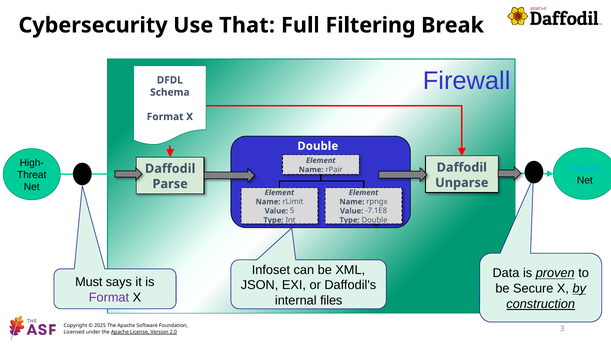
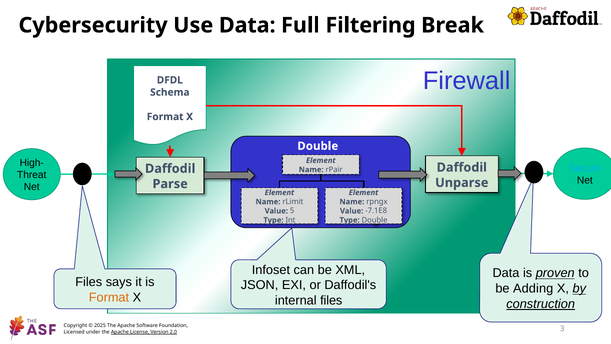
Use That: That -> Data
Must at (89, 282): Must -> Files
be Secure: Secure -> Adding
Format at (109, 297) colour: purple -> orange
